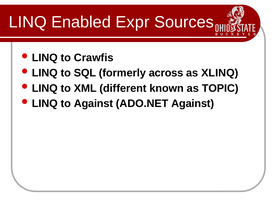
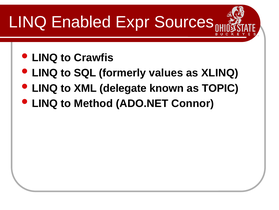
across: across -> values
different: different -> delegate
to Against: Against -> Method
ADO.NET Against: Against -> Connor
